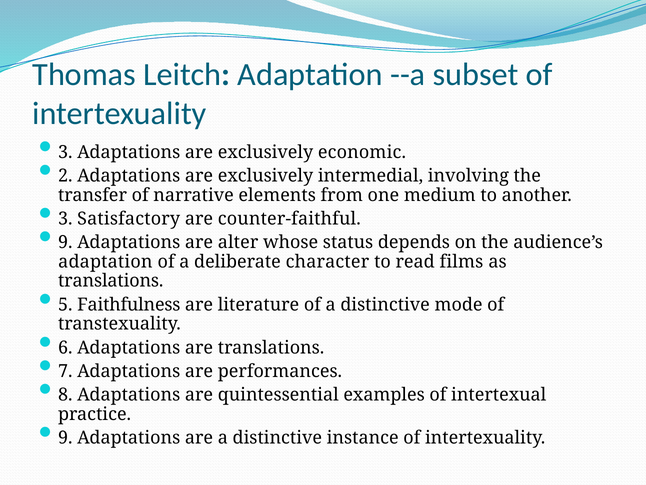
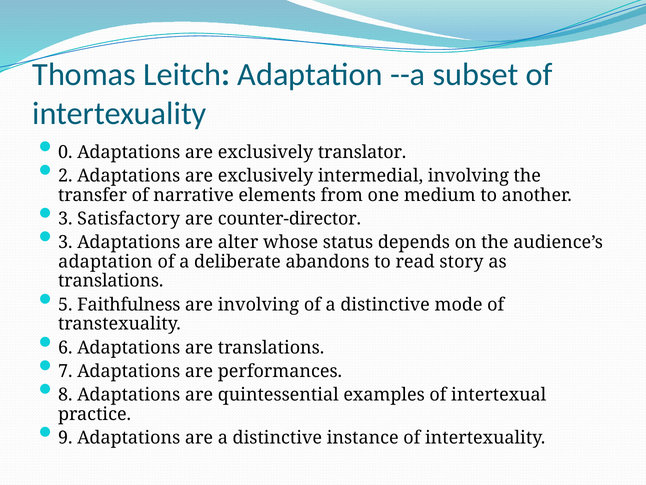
3 at (65, 152): 3 -> 0
economic: economic -> translator
counter-faithful: counter-faithful -> counter-director
9 at (65, 242): 9 -> 3
character: character -> abandons
films: films -> story
are literature: literature -> involving
